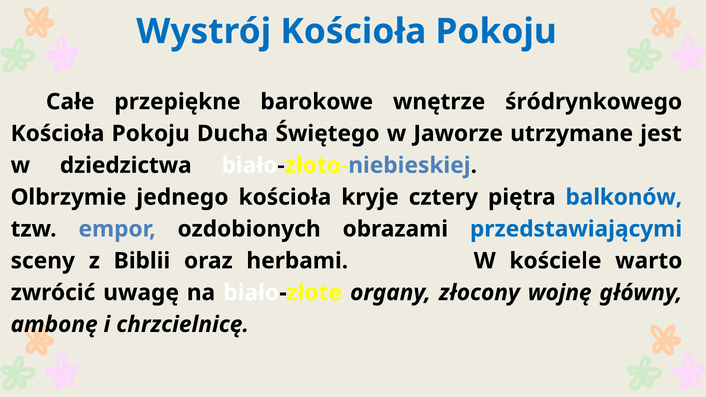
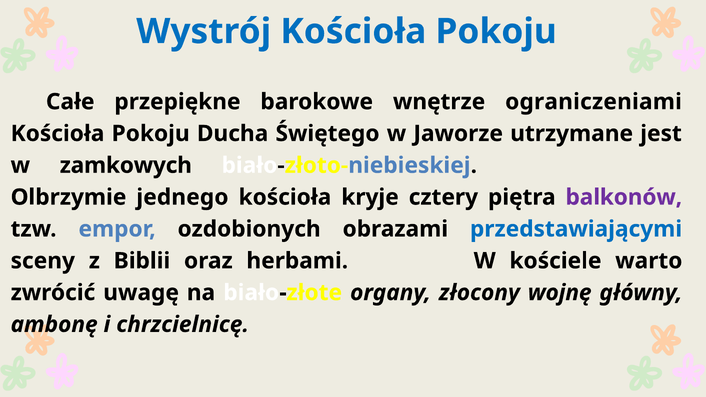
śródrynkowego: śródrynkowego -> ograniczeniami
dziedzictwa: dziedzictwa -> zamkowych
balkonów colour: blue -> purple
